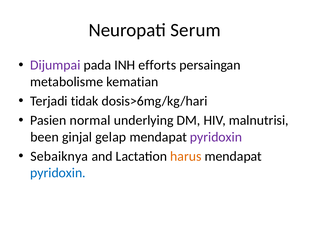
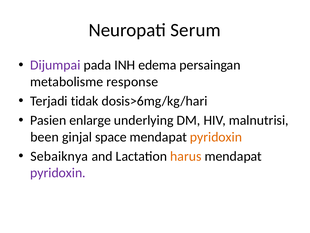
efforts: efforts -> edema
kematian: kematian -> response
normal: normal -> enlarge
gelap: gelap -> space
pyridoxin at (216, 137) colour: purple -> orange
pyridoxin at (58, 173) colour: blue -> purple
